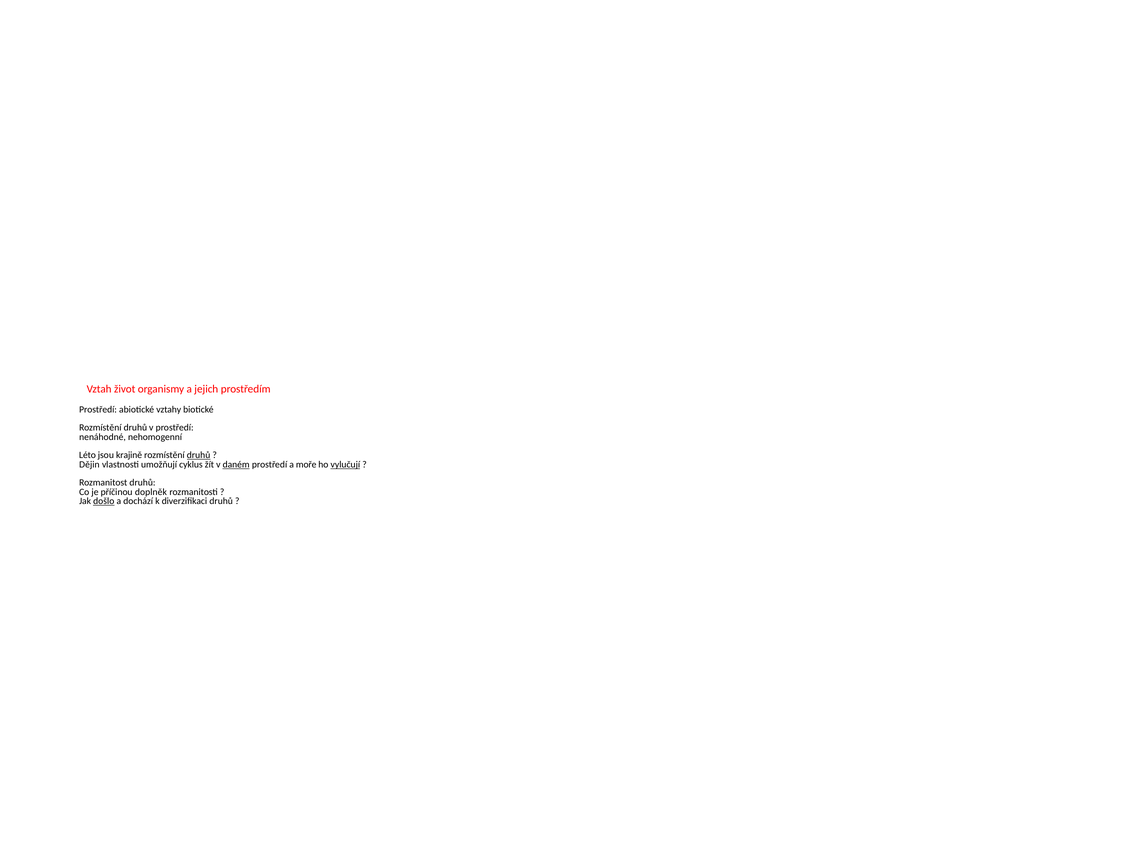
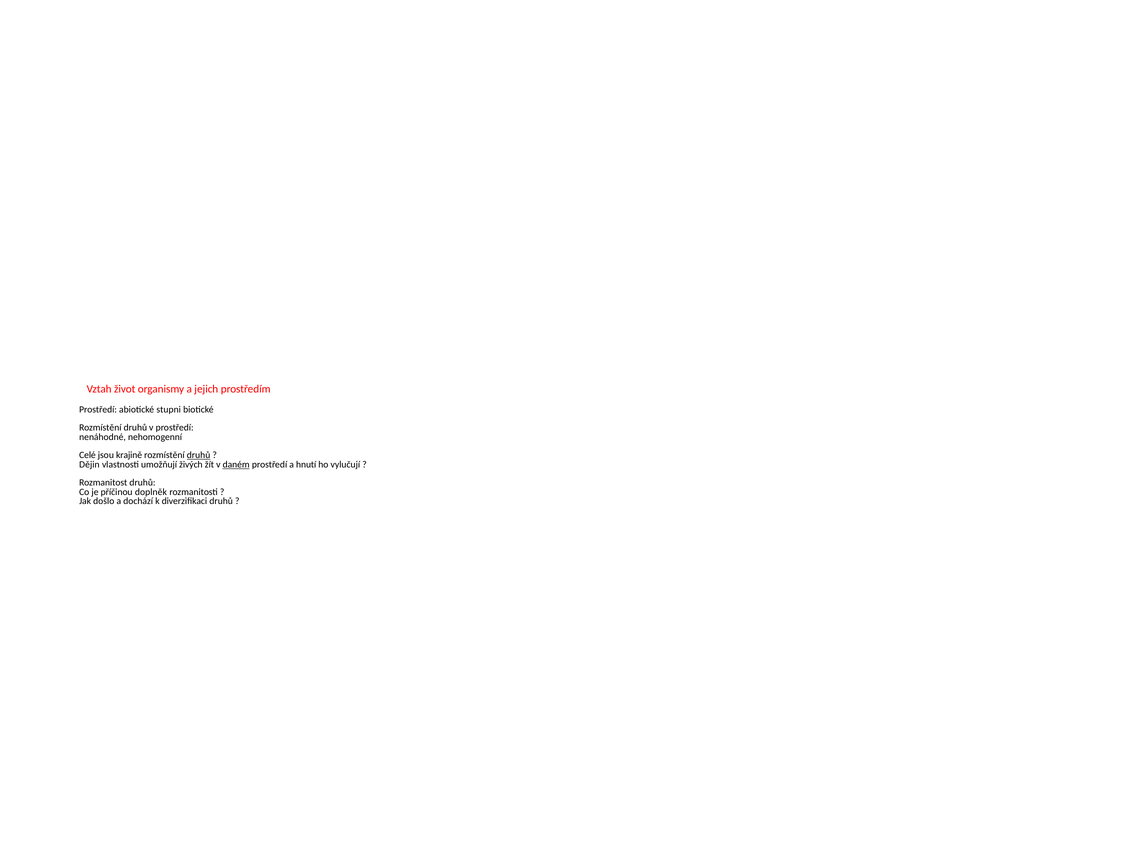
vztahy: vztahy -> stupni
Léto: Léto -> Celé
cyklus: cyklus -> živých
moře: moře -> hnutí
vylučují underline: present -> none
došlo underline: present -> none
